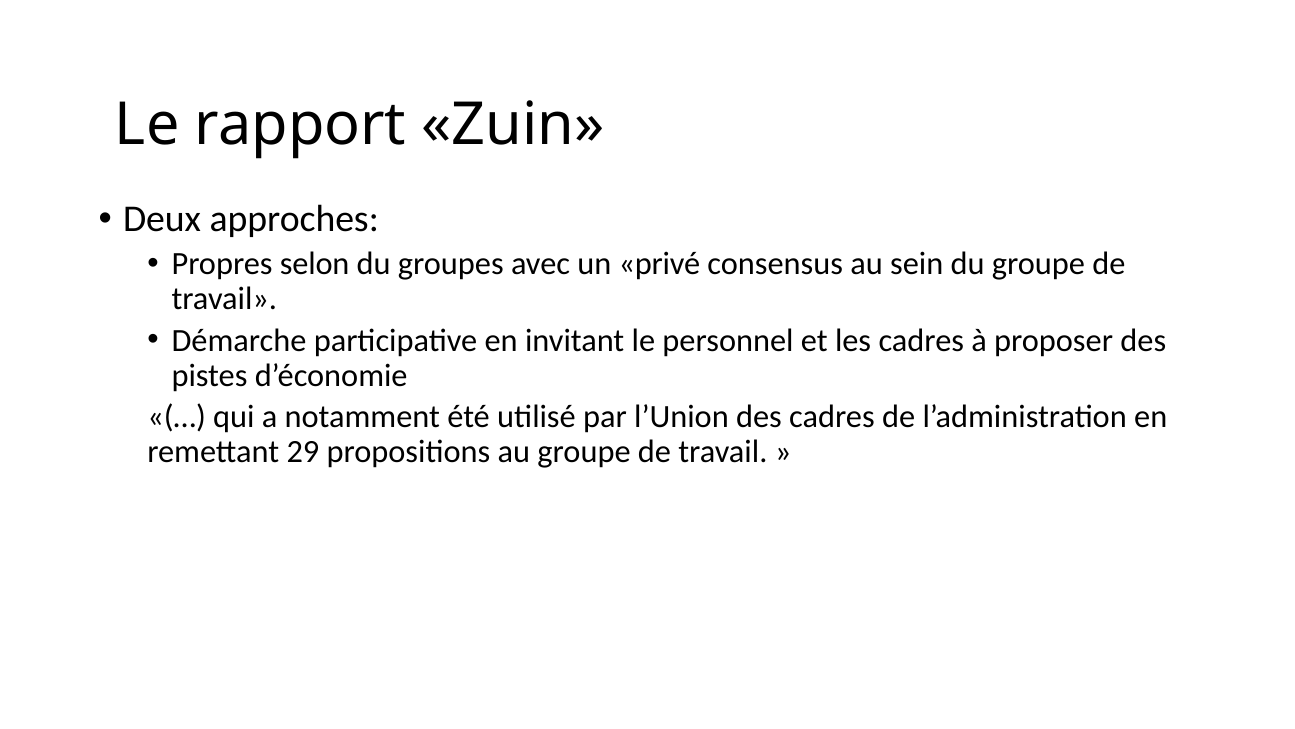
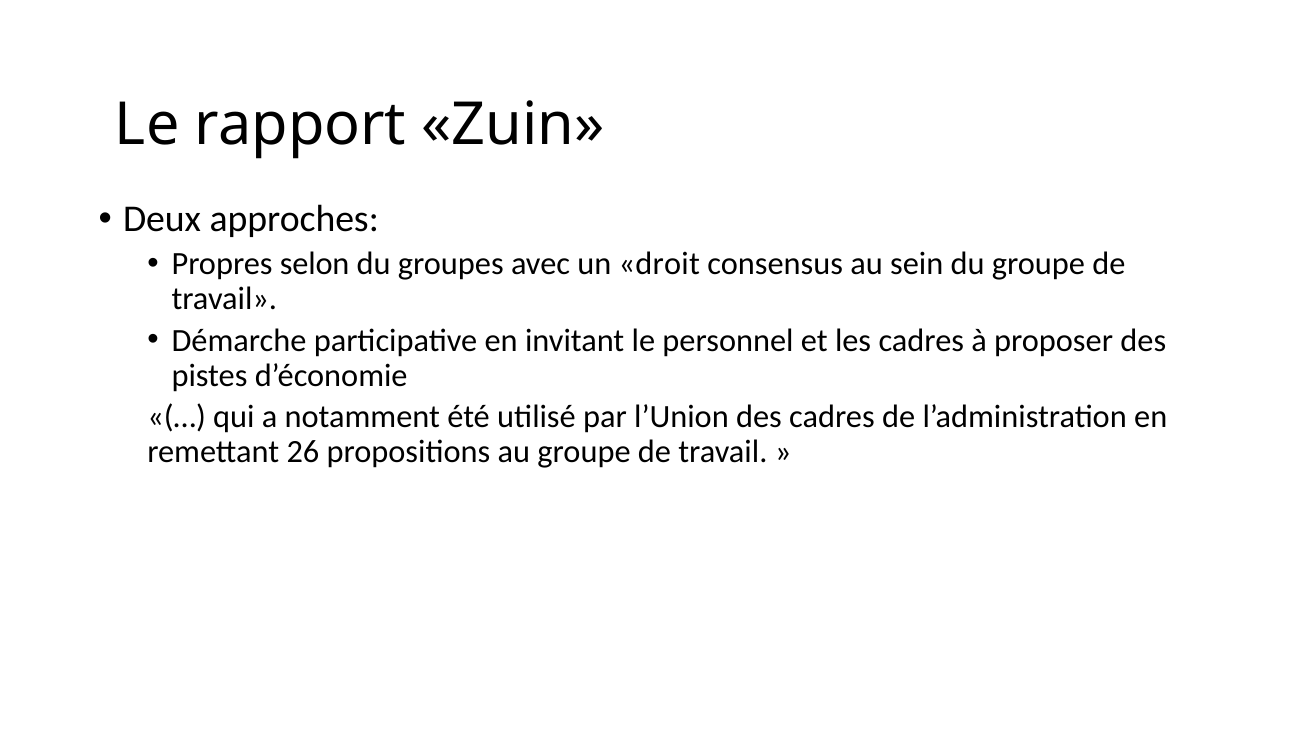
privé: privé -> droit
29: 29 -> 26
